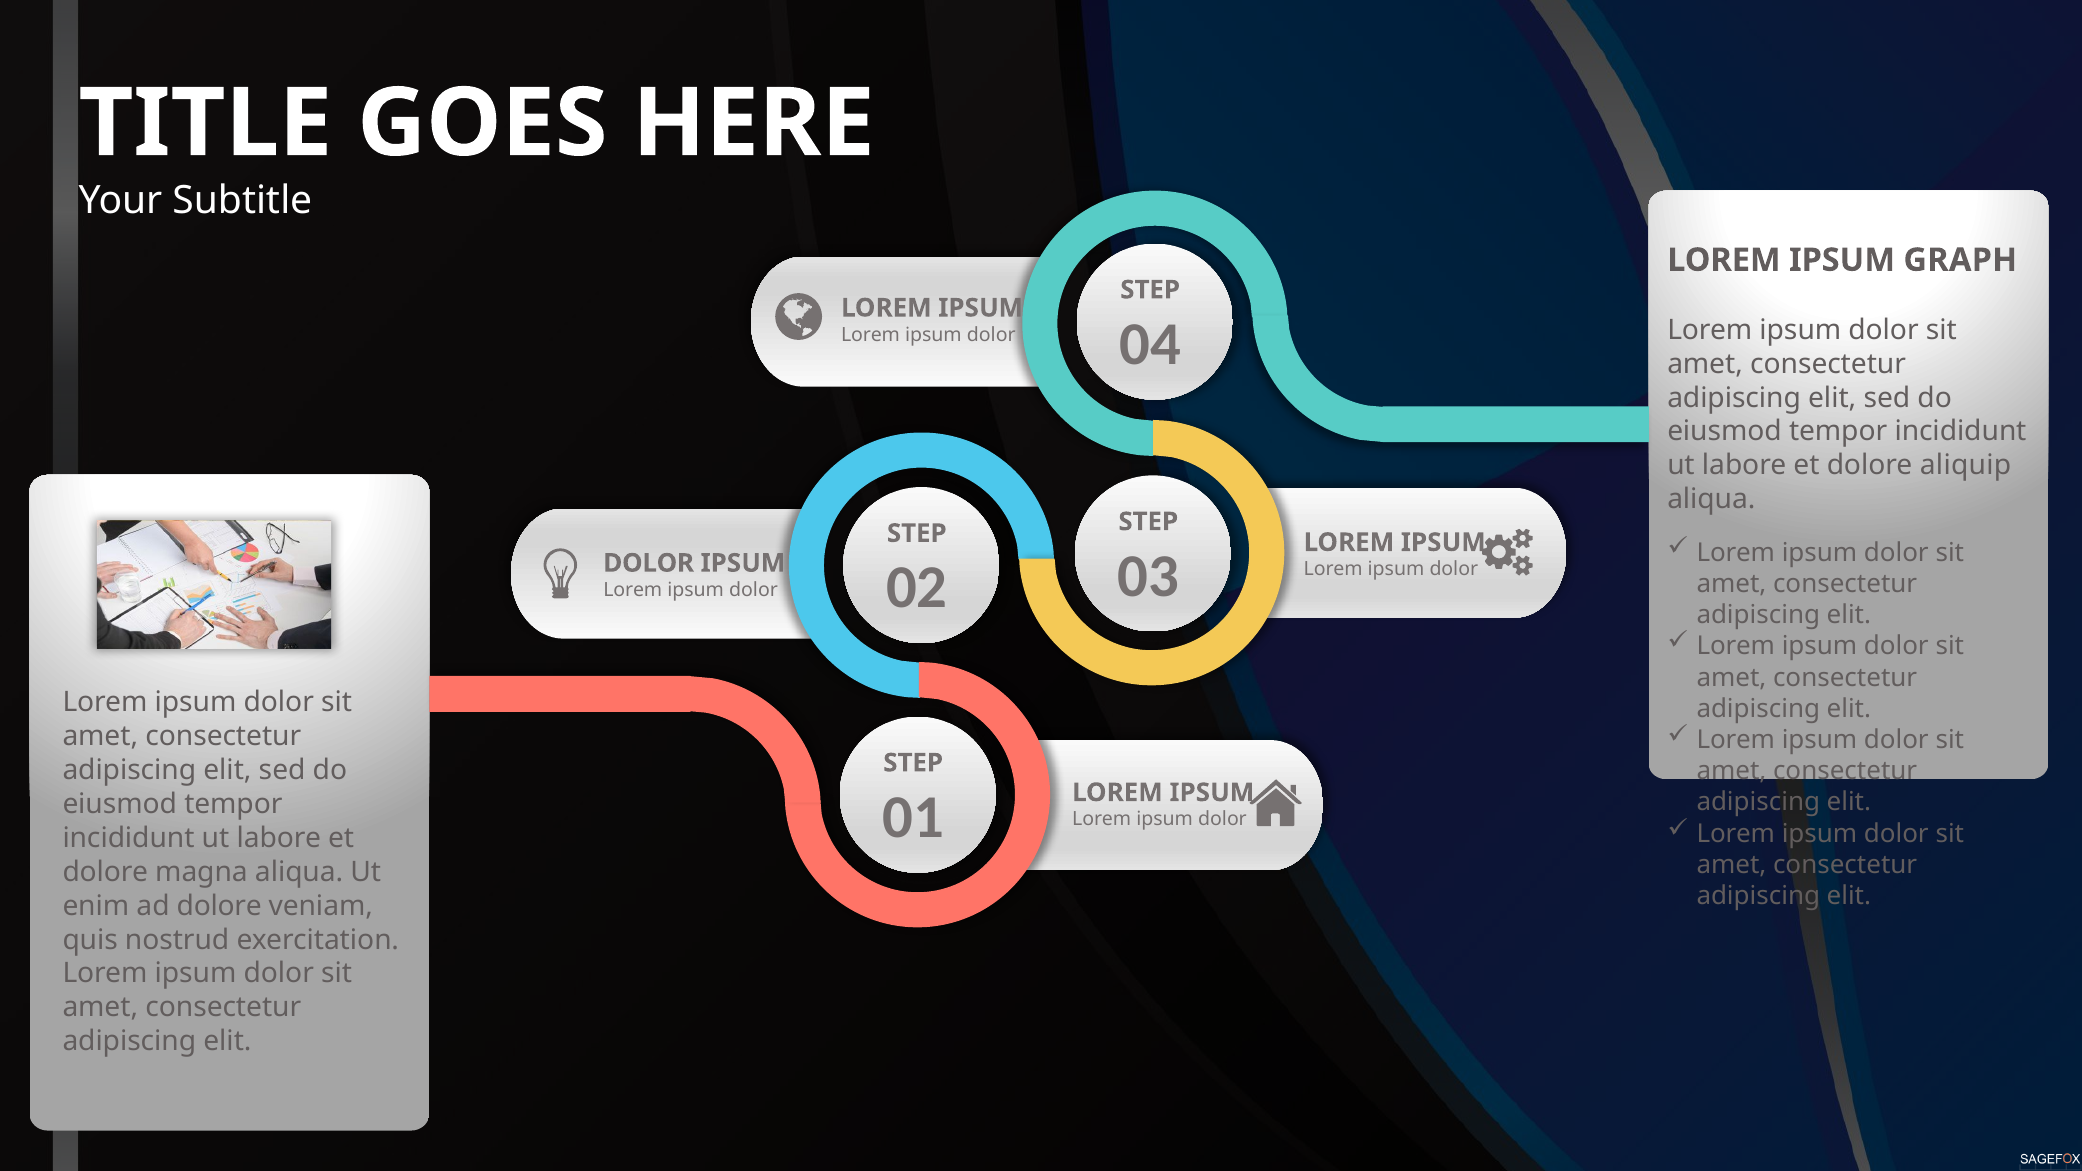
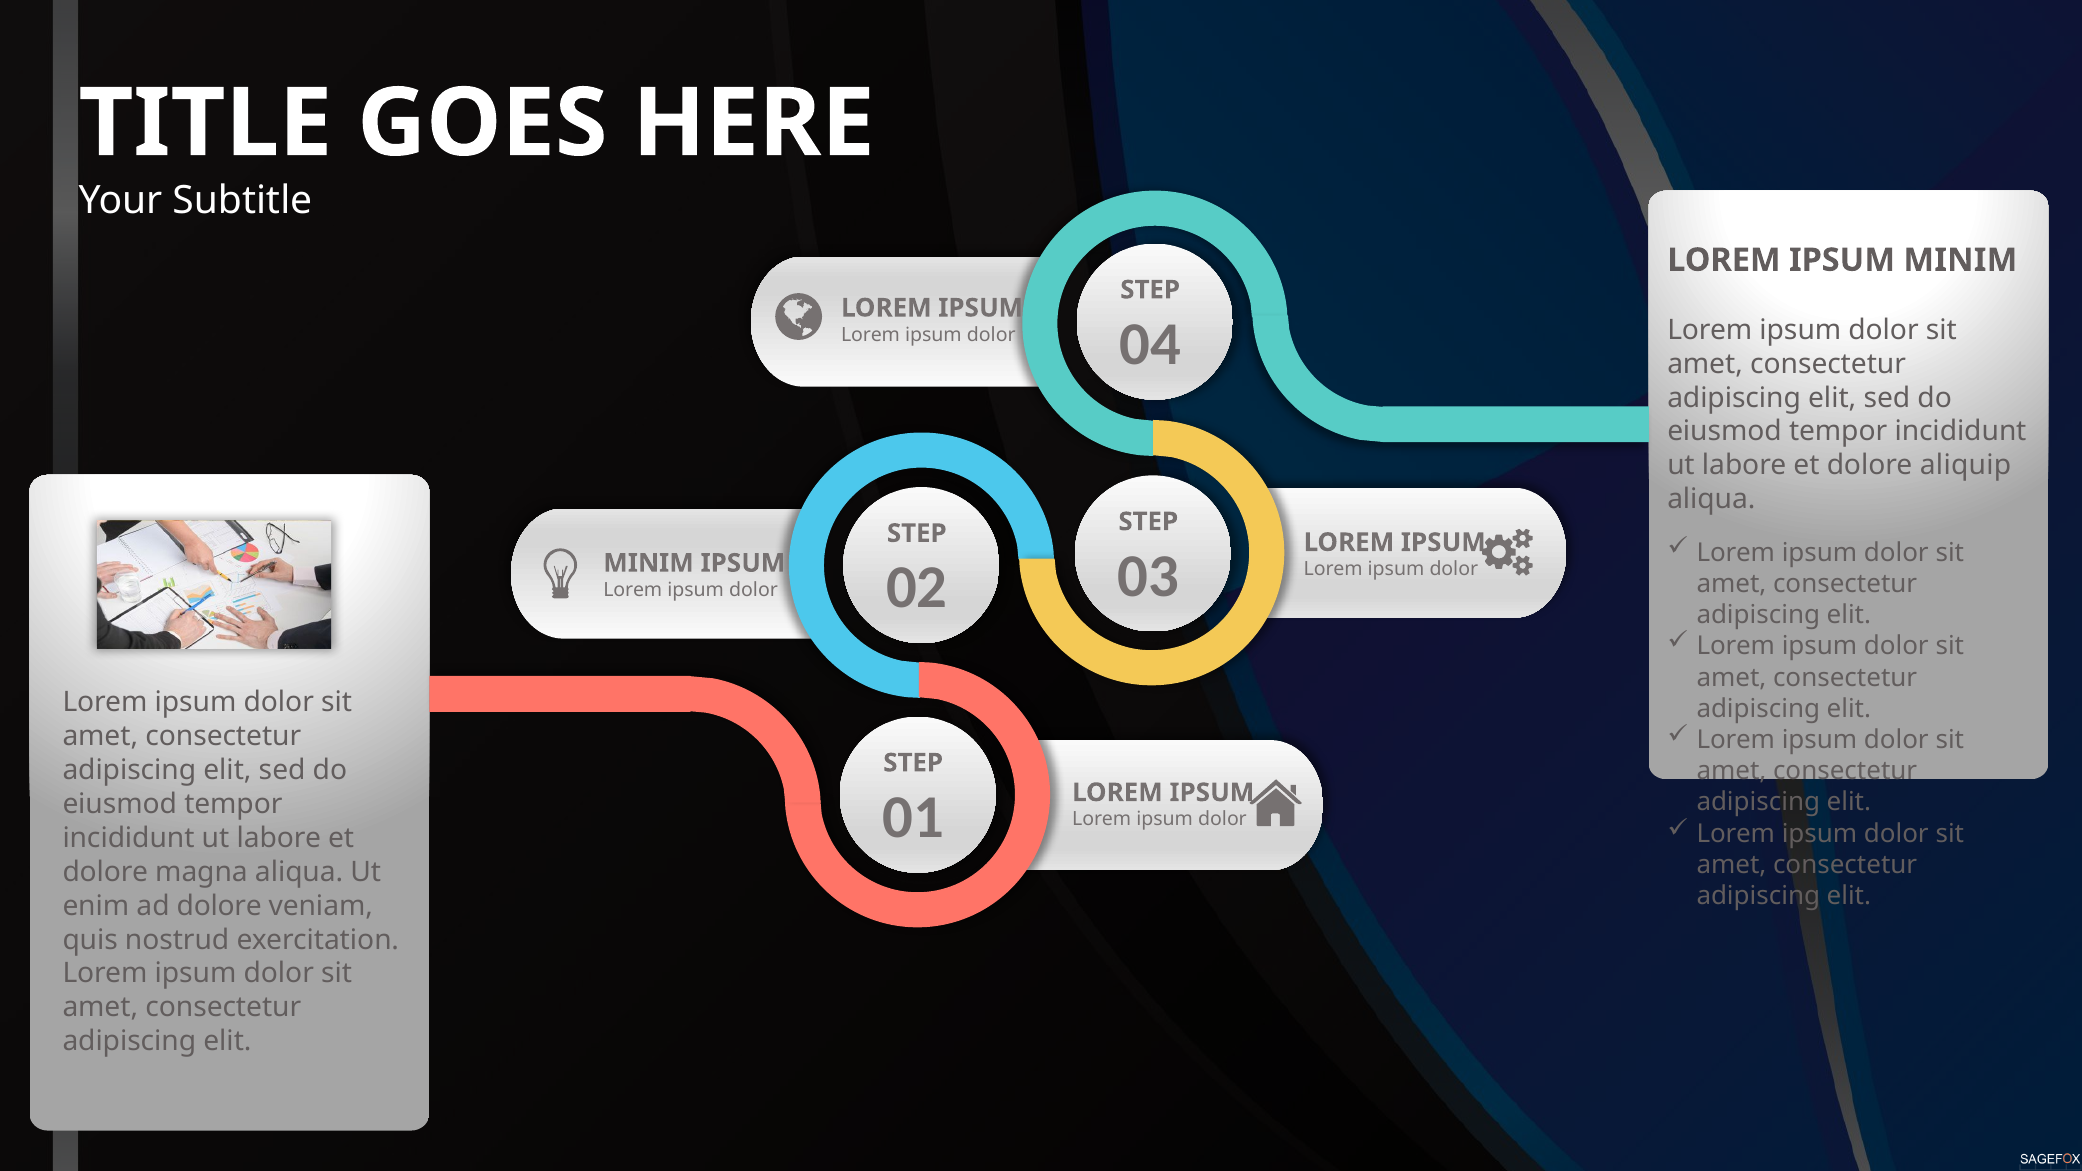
IPSUM GRAPH: GRAPH -> MINIM
DOLOR at (649, 563): DOLOR -> MINIM
